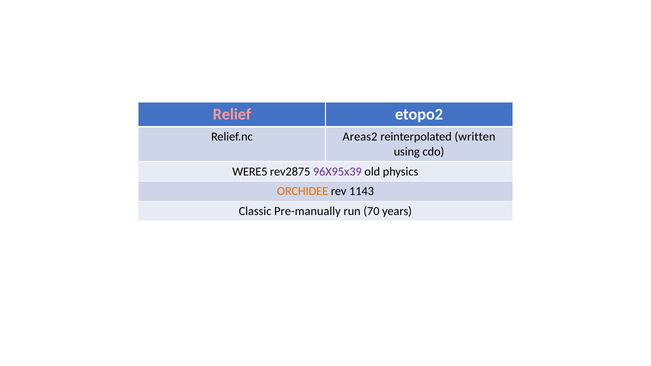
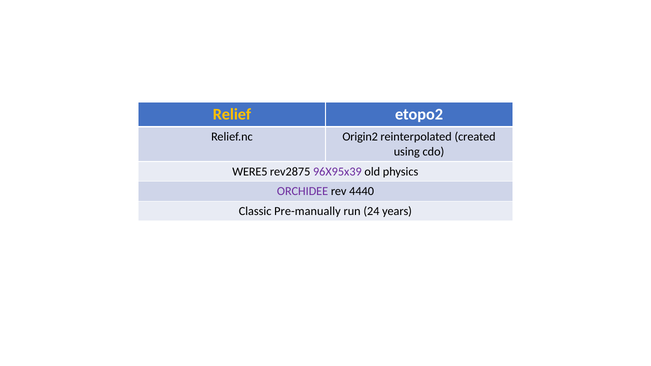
Relief colour: pink -> yellow
Areas2: Areas2 -> Origin2
written: written -> created
ORCHIDEE colour: orange -> purple
1143: 1143 -> 4440
70: 70 -> 24
